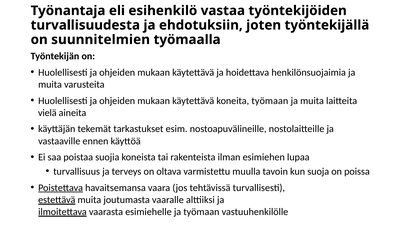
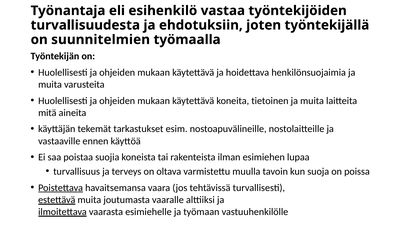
koneita työmaan: työmaan -> tietoinen
vielä: vielä -> mitä
